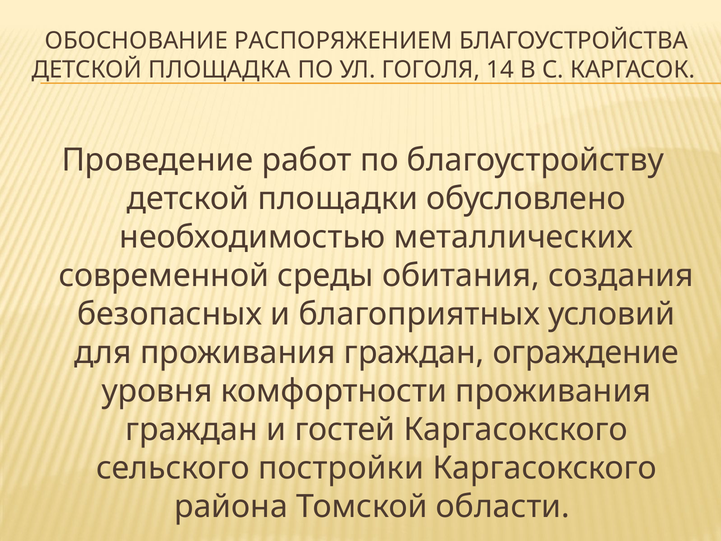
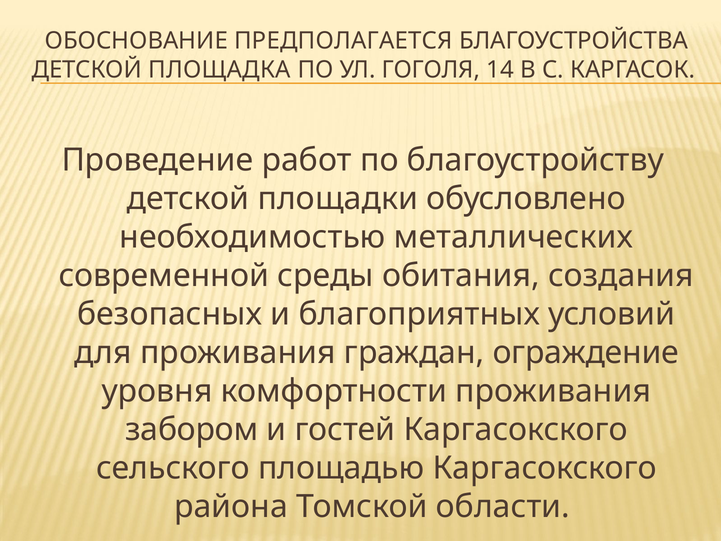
РАСПОРЯЖЕНИЕМ: РАСПОРЯЖЕНИЕМ -> ПРЕДПОЛАГАЕТСЯ
граждан at (192, 430): граждан -> забором
постройки: постройки -> площадью
